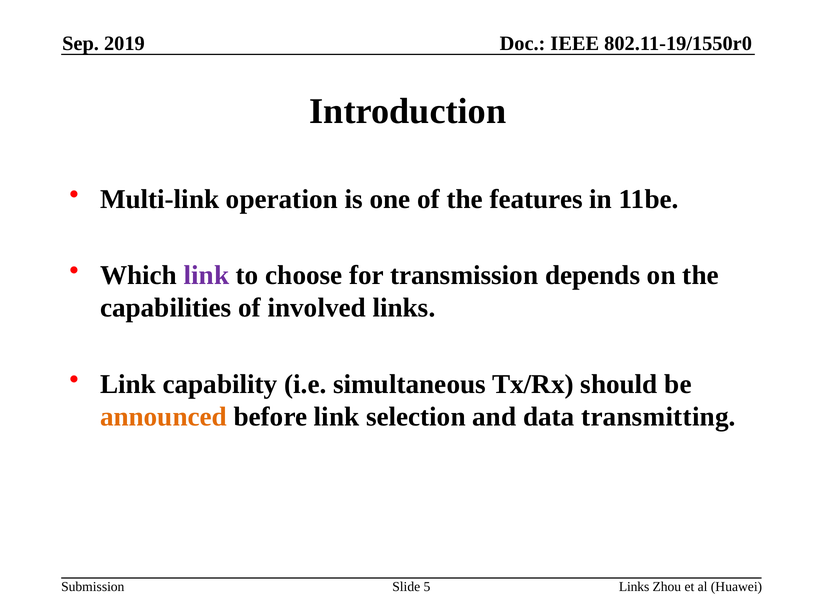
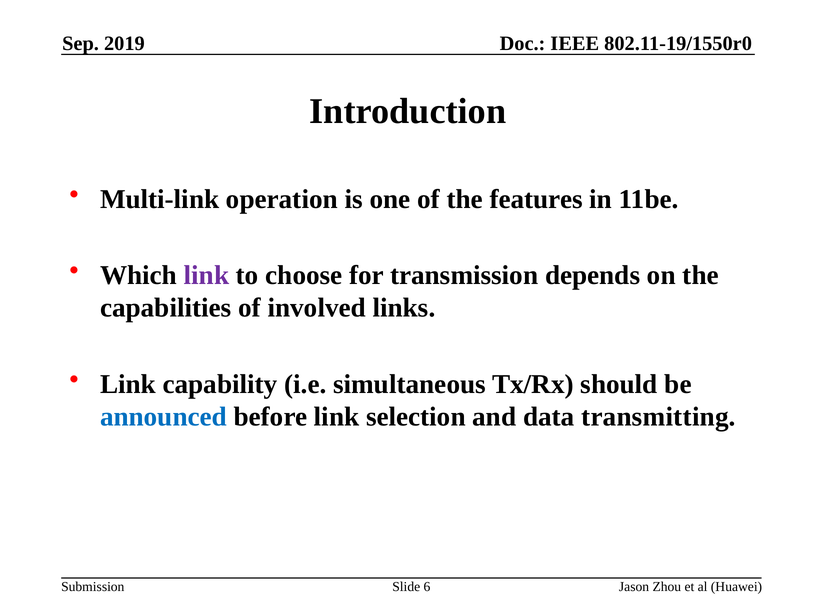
announced colour: orange -> blue
5: 5 -> 6
Links at (634, 587): Links -> Jason
